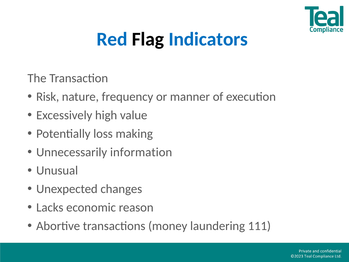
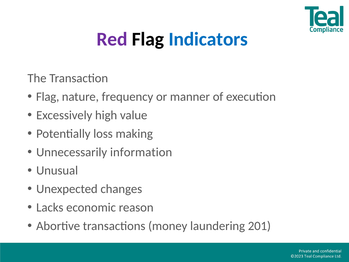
Red colour: blue -> purple
Risk at (48, 97): Risk -> Flag
111: 111 -> 201
